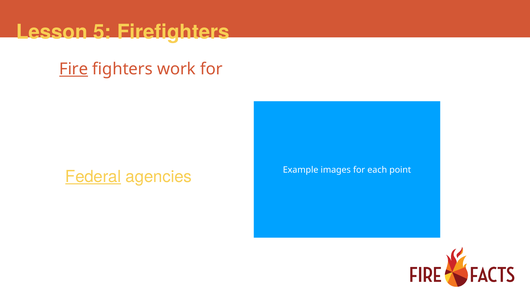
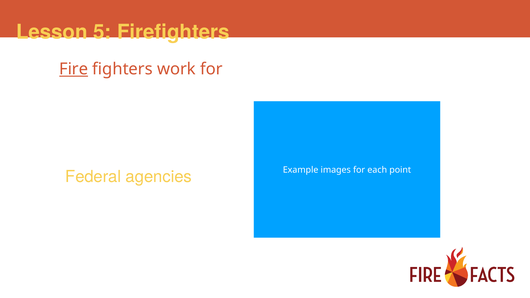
Federal underline: present -> none
